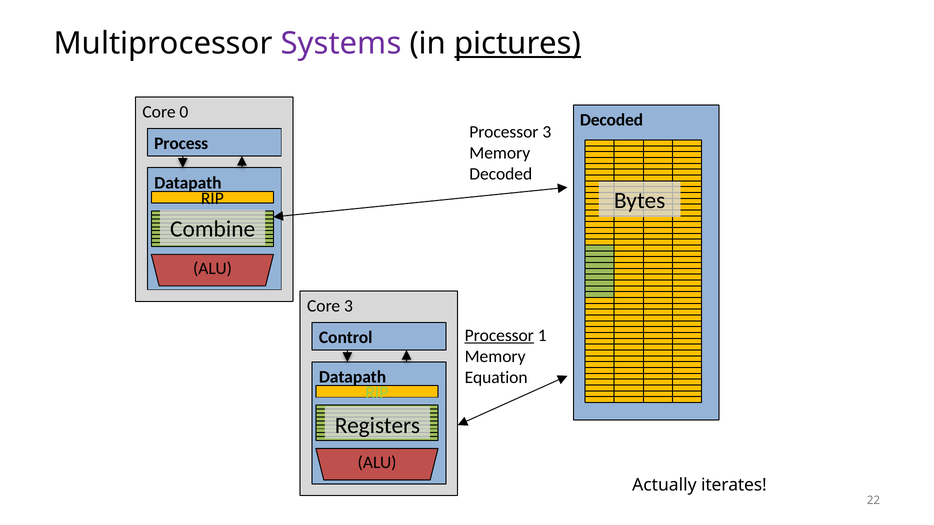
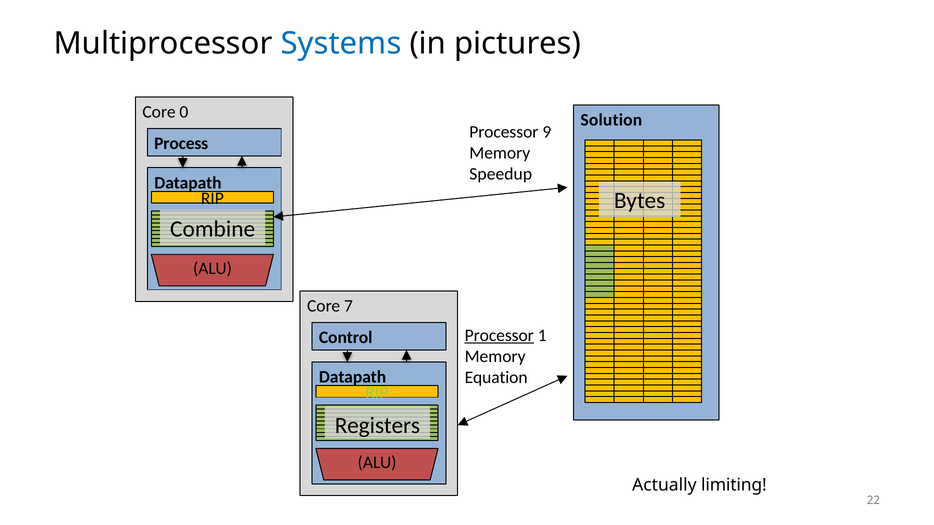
Systems colour: purple -> blue
pictures underline: present -> none
Decoded at (612, 120): Decoded -> Solution
Processor 3: 3 -> 9
Decoded at (501, 174): Decoded -> Speedup
Core 3: 3 -> 7
iterates: iterates -> limiting
